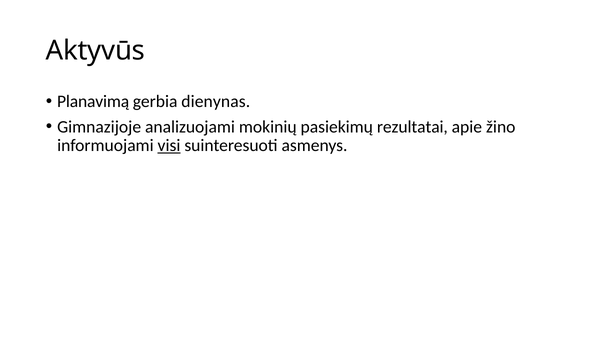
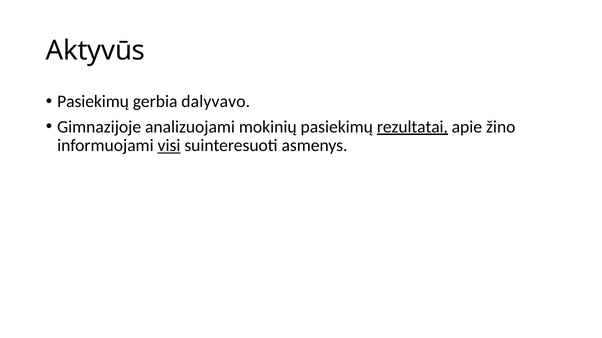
Planavimą at (93, 102): Planavimą -> Pasiekimų
dienynas: dienynas -> dalyvavo
rezultatai underline: none -> present
